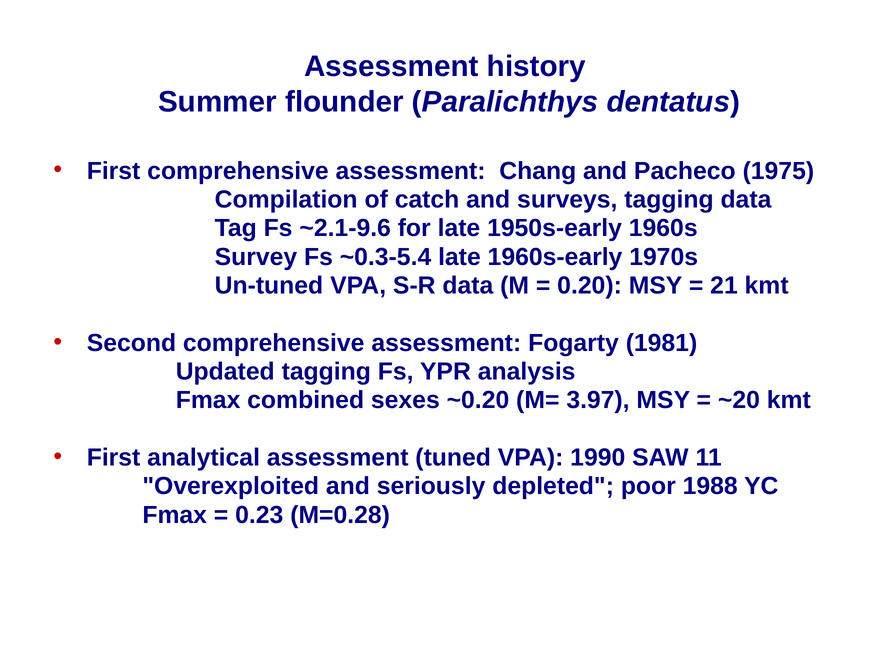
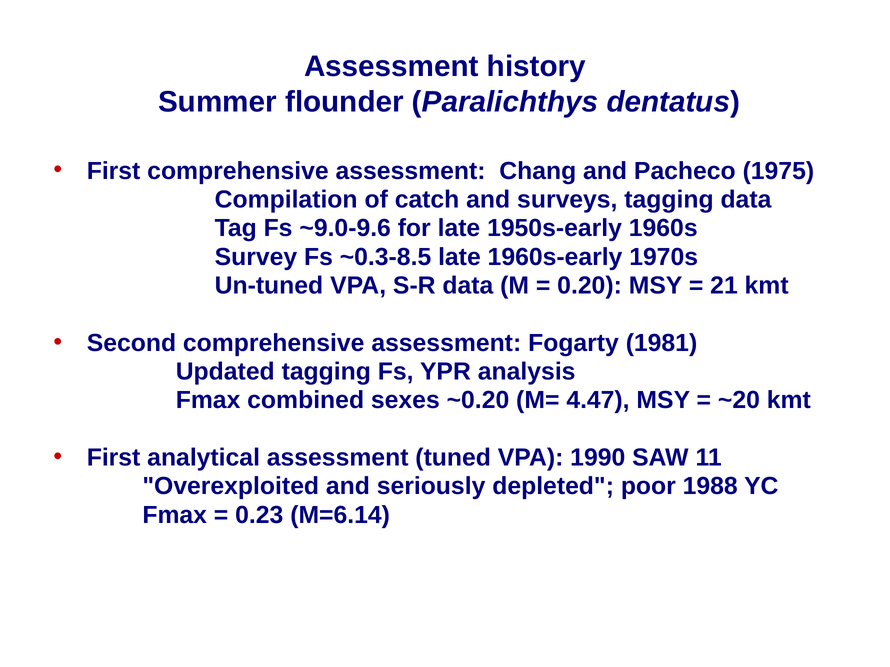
~2.1-9.6: ~2.1-9.6 -> ~9.0-9.6
~0.3-5.4: ~0.3-5.4 -> ~0.3-8.5
3.97: 3.97 -> 4.47
M=0.28: M=0.28 -> M=6.14
